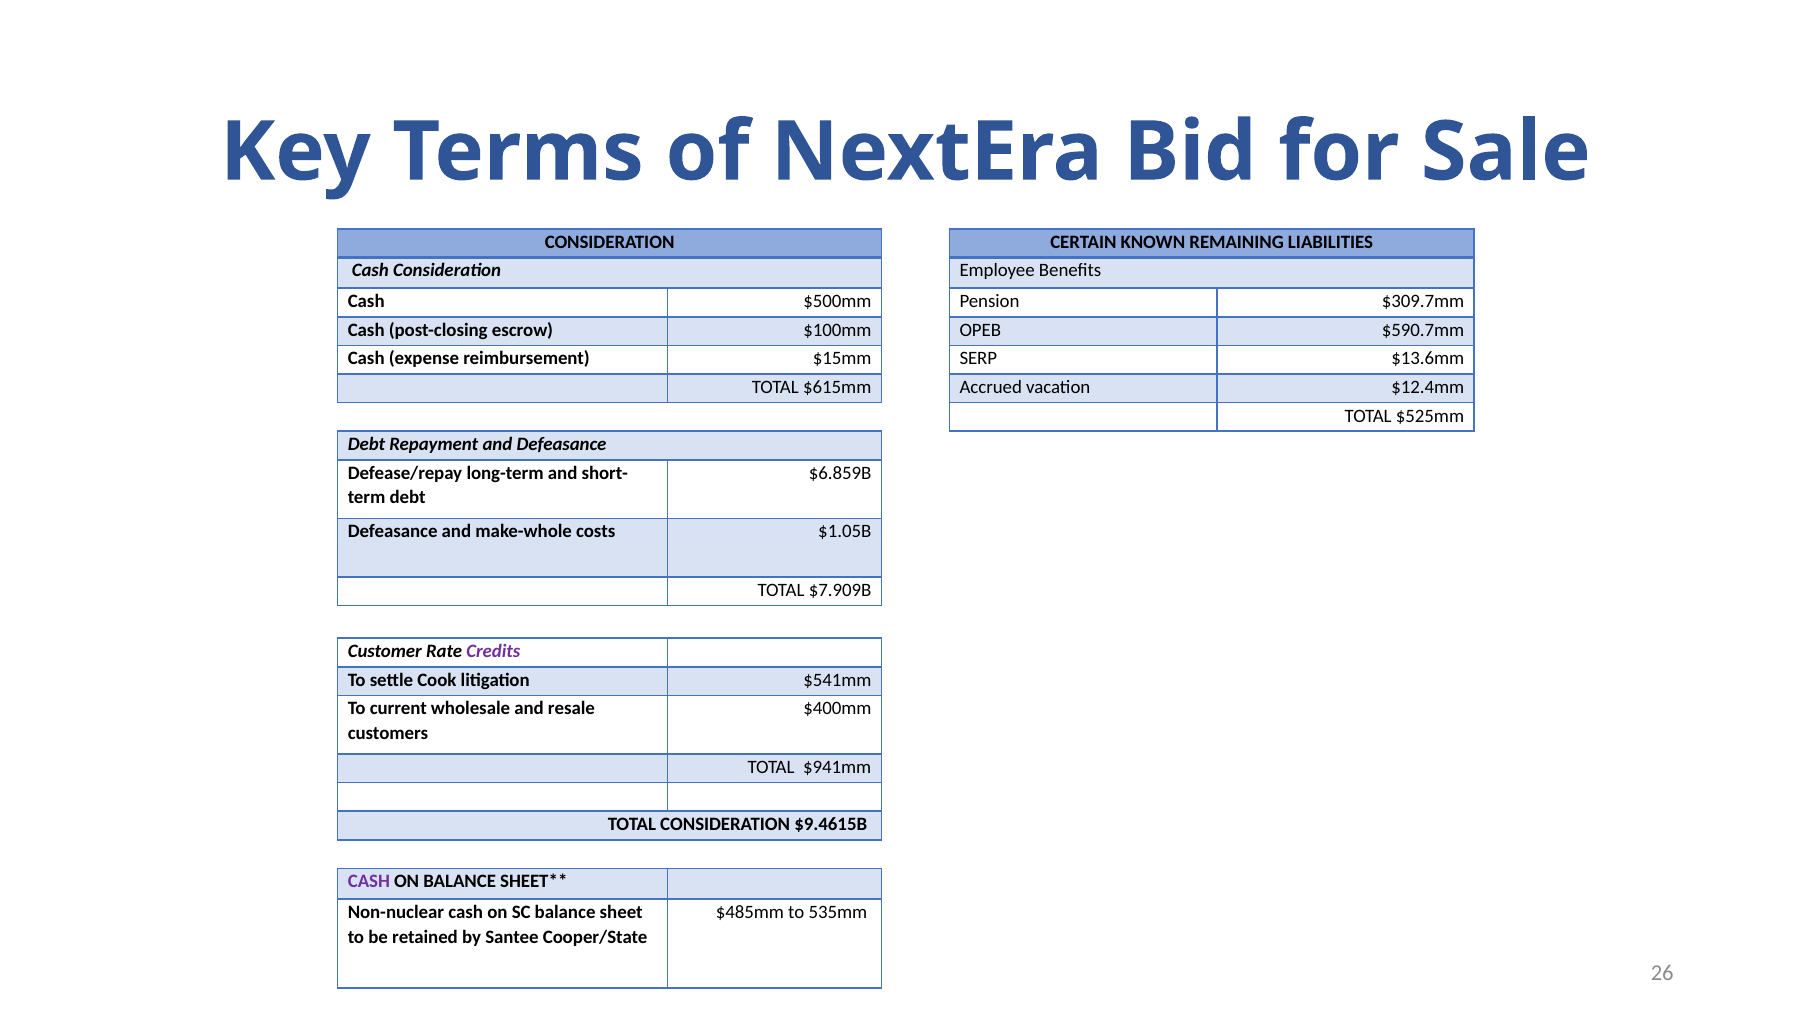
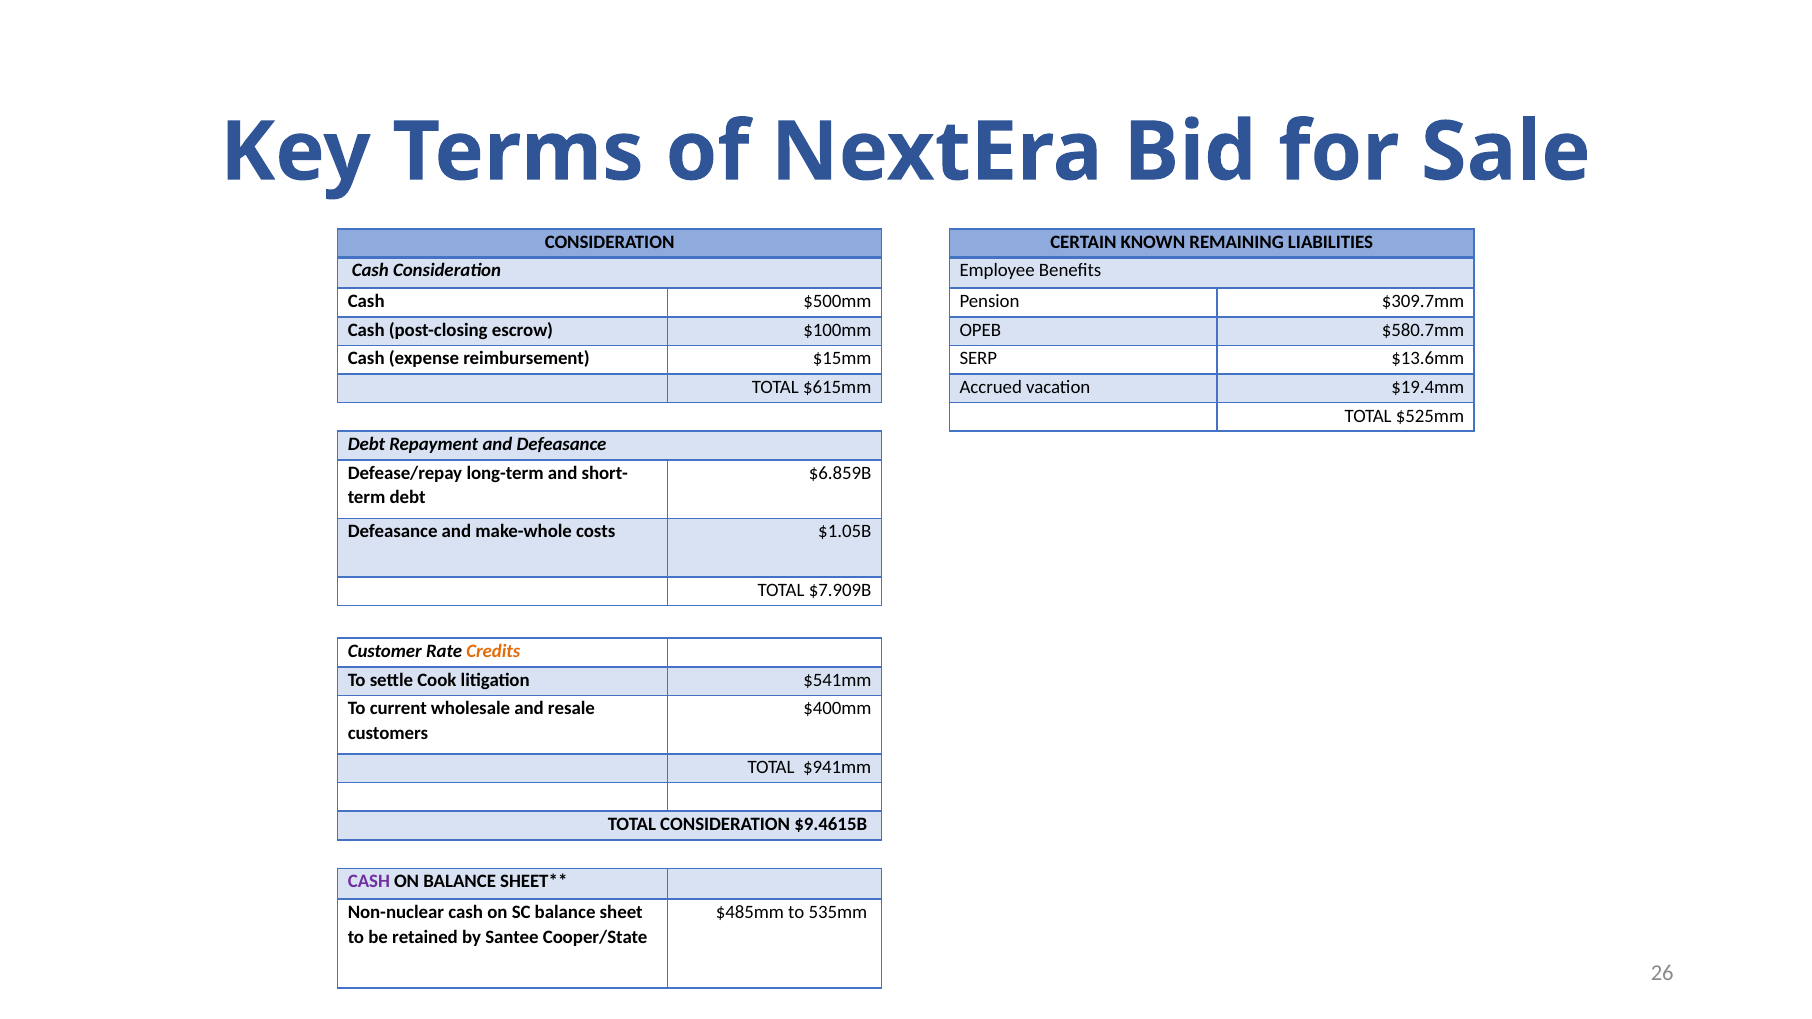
$590.7mm: $590.7mm -> $580.7mm
$12.4mm: $12.4mm -> $19.4mm
Credits colour: purple -> orange
